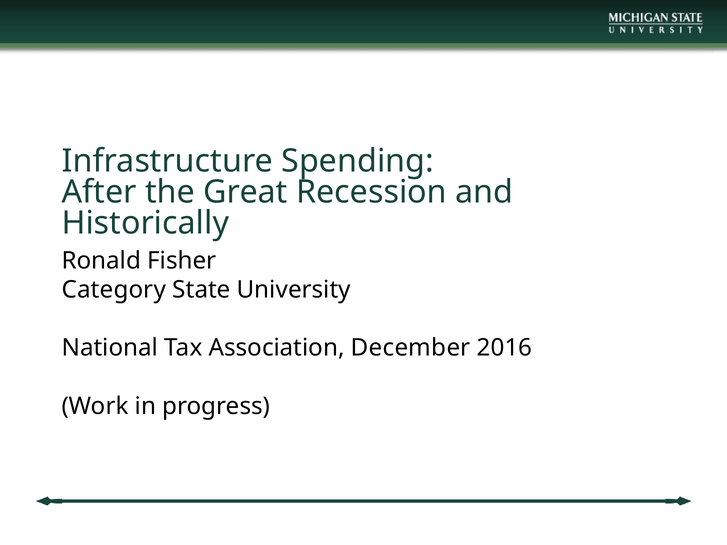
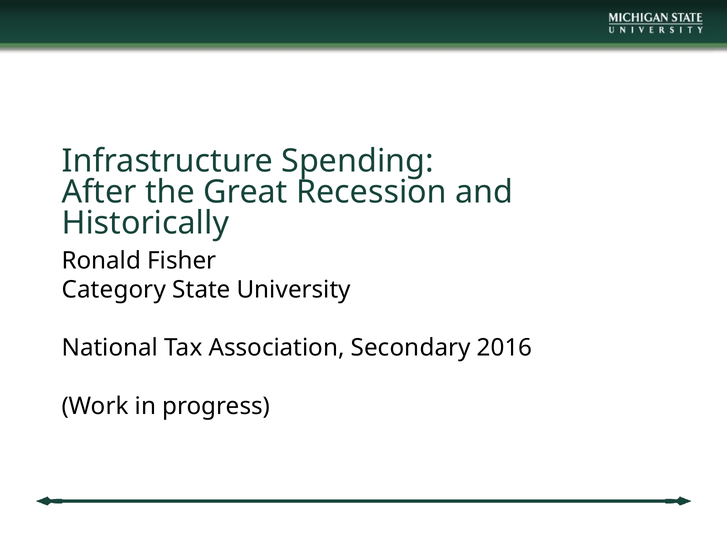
December: December -> Secondary
